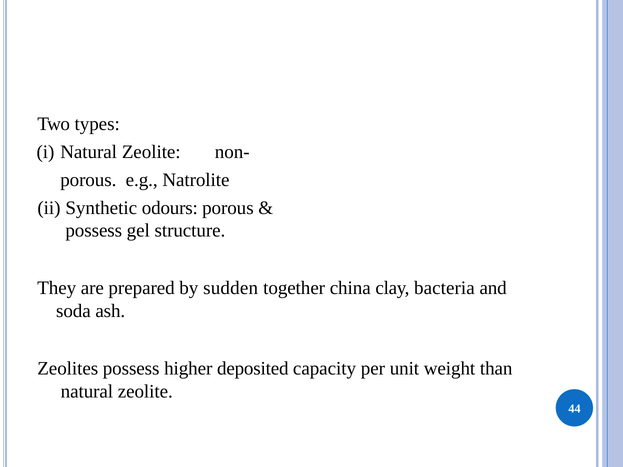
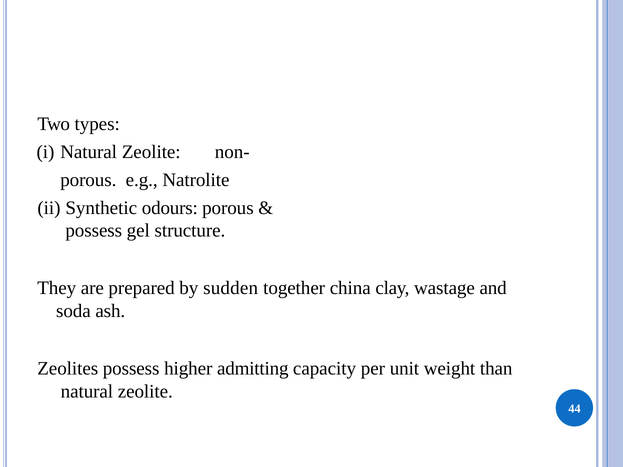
bacteria: bacteria -> wastage
deposited: deposited -> admitting
